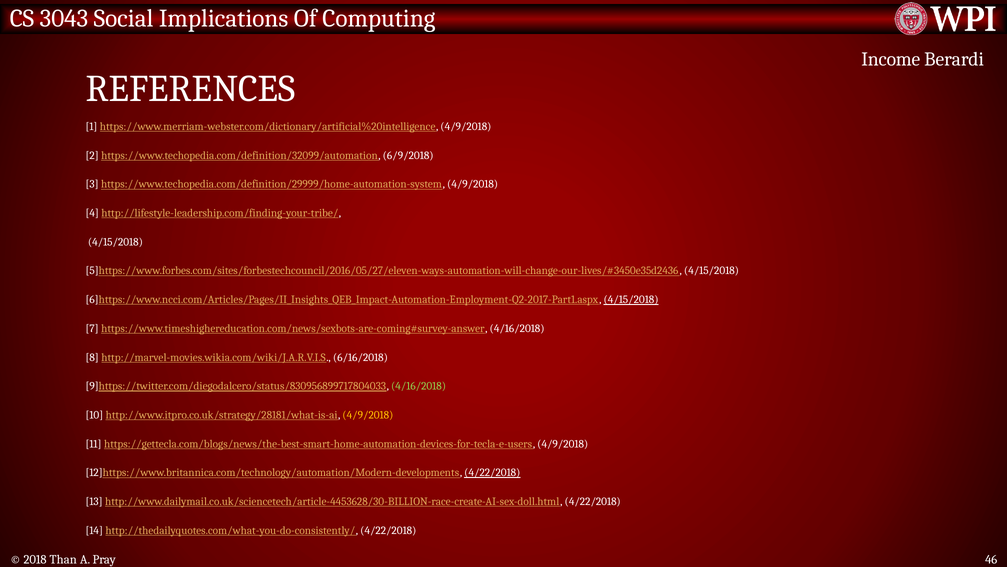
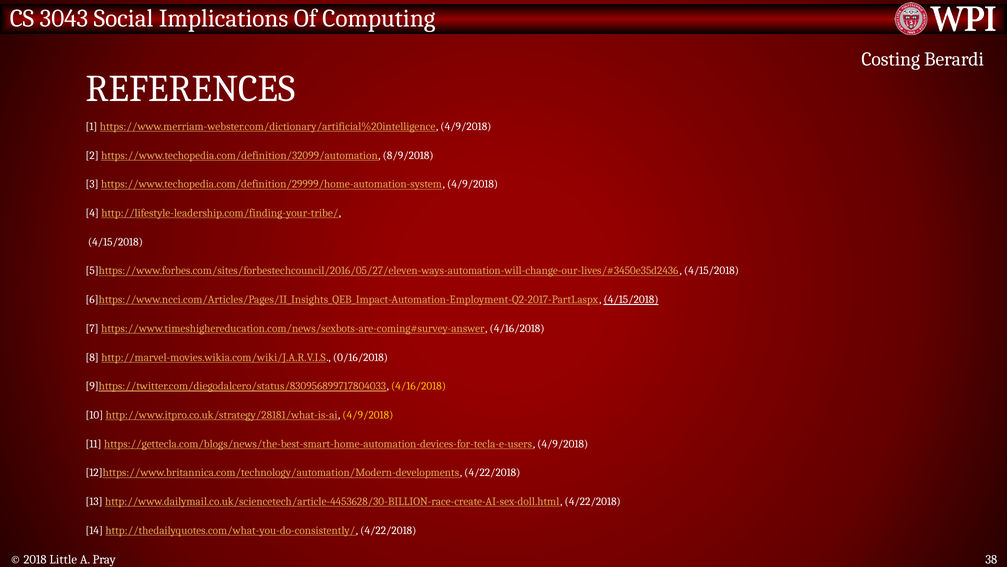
Income: Income -> Costing
6/9/2018: 6/9/2018 -> 8/9/2018
6/16/2018: 6/16/2018 -> 0/16/2018
4/16/2018 at (419, 386) colour: light green -> yellow
4/22/2018 at (492, 472) underline: present -> none
Than: Than -> Little
46: 46 -> 38
